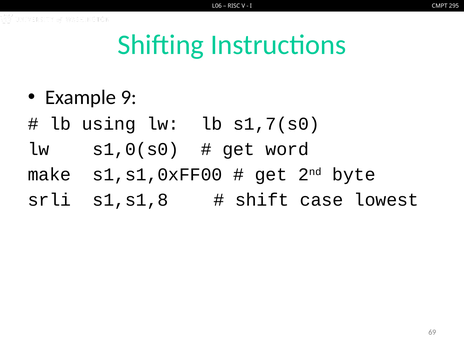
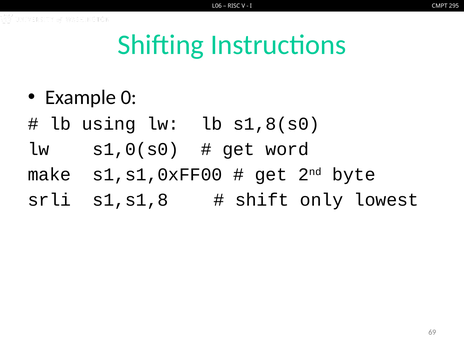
9: 9 -> 0
s1,7(s0: s1,7(s0 -> s1,8(s0
case: case -> only
